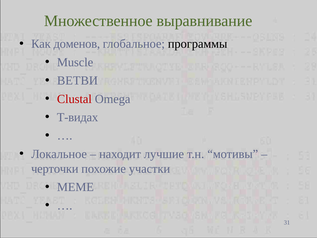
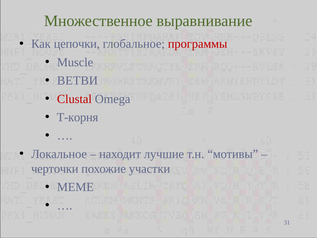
доменов: доменов -> цепочки
программы colour: black -> red
T-видах: T-видах -> T-корня
